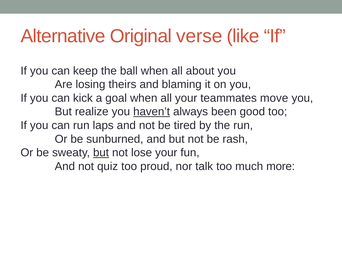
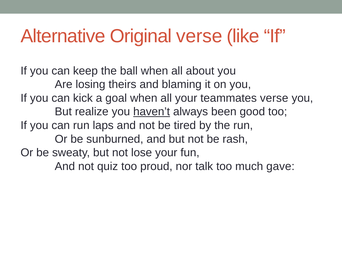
teammates move: move -> verse
but at (101, 153) underline: present -> none
more: more -> gave
